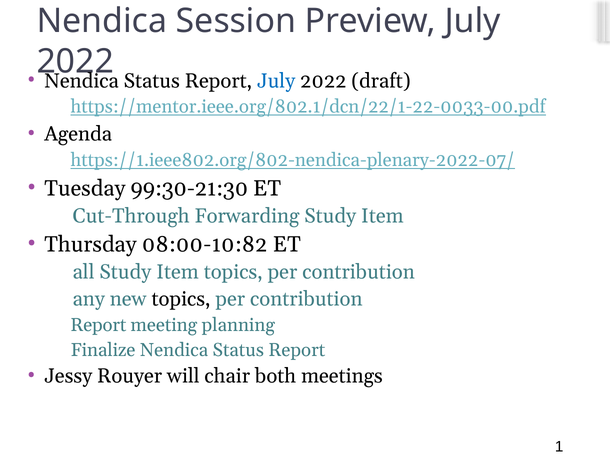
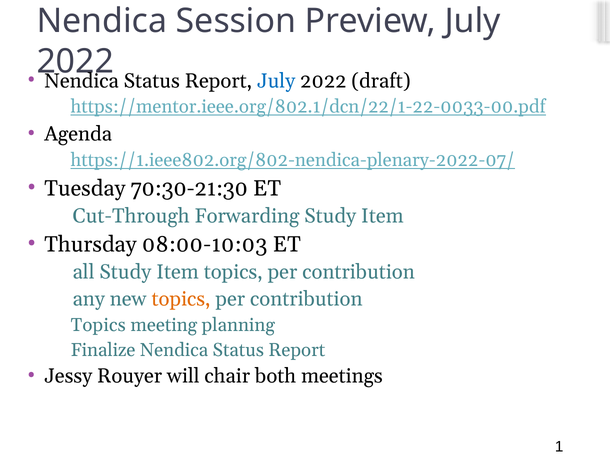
99:30-21:30: 99:30-21:30 -> 70:30-21:30
08:00-10:82: 08:00-10:82 -> 08:00-10:03
topics at (181, 299) colour: black -> orange
Report at (98, 325): Report -> Topics
